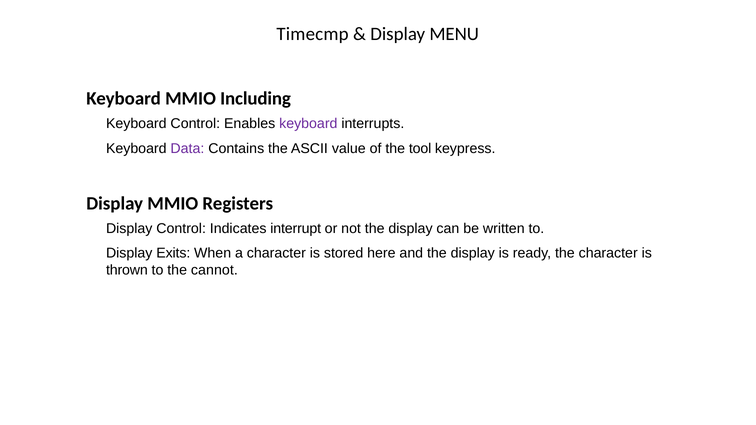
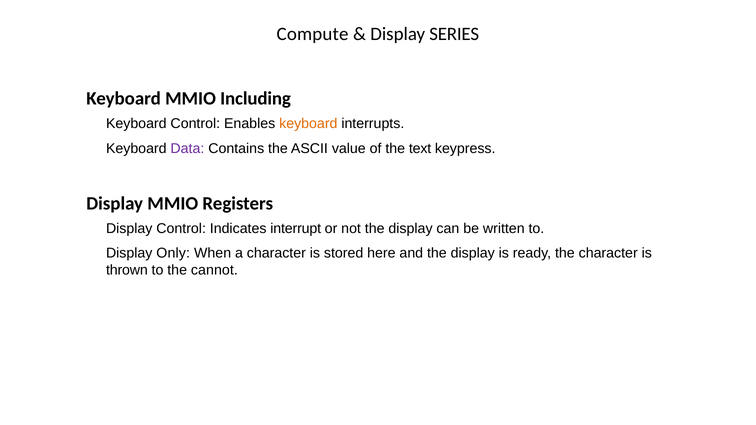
Timecmp: Timecmp -> Compute
MENU: MENU -> SERIES
keyboard at (308, 124) colour: purple -> orange
tool: tool -> text
Exits: Exits -> Only
